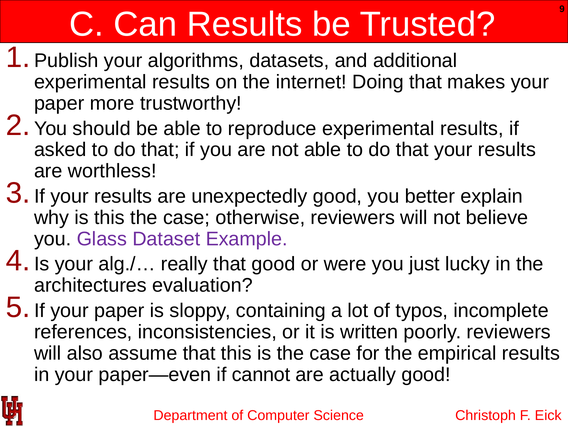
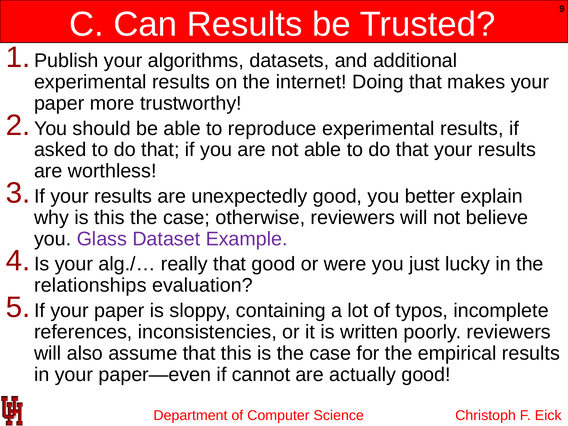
architectures: architectures -> relationships
